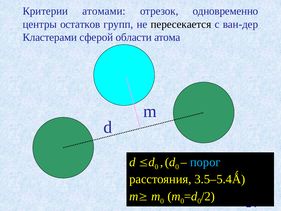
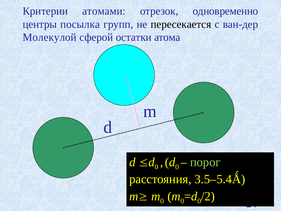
остатков: остатков -> посылка
Кластерами: Кластерами -> Молекулой
области: области -> остатки
порог colour: light blue -> light green
